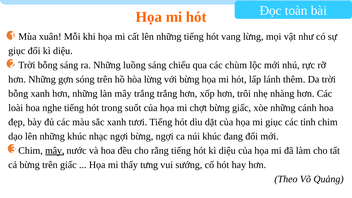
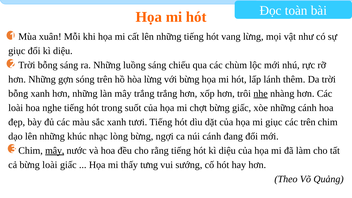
nhẹ underline: none -> present
các tỉnh: tỉnh -> trên
nhạc ngợi: ngợi -> lòng
núi khúc: khúc -> cánh
bừng trên: trên -> loài
